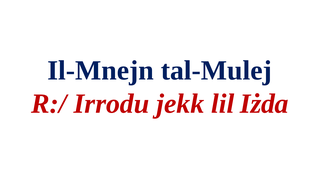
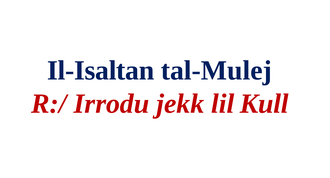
Il-Mnejn: Il-Mnejn -> Il-Isaltan
Iżda: Iżda -> Kull
